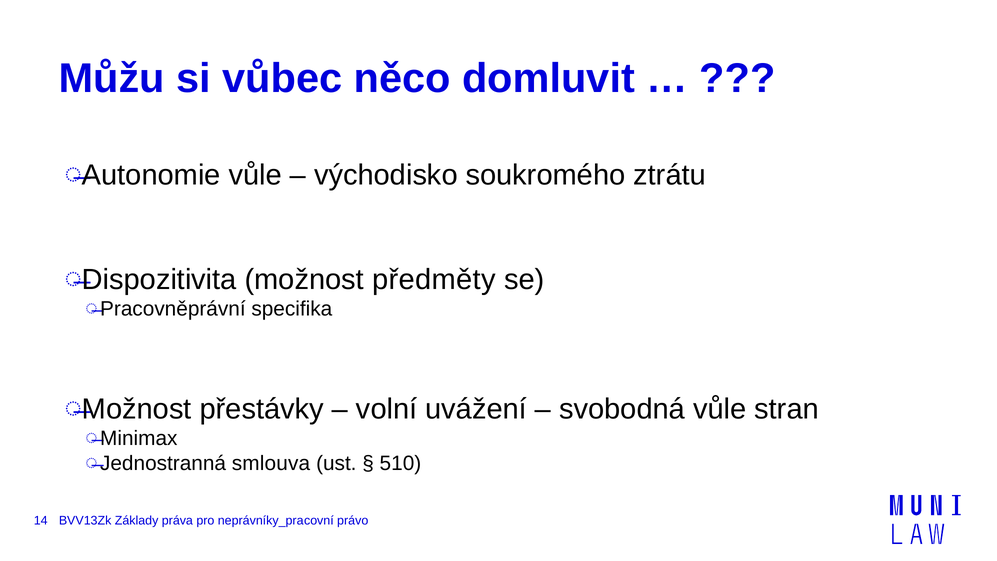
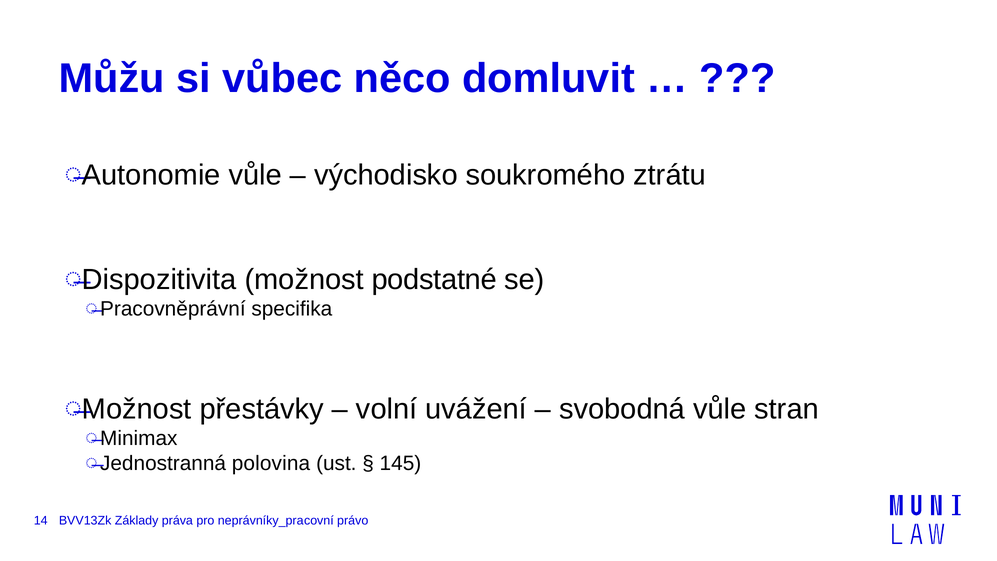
předměty: předměty -> podstatné
smlouva: smlouva -> polovina
510: 510 -> 145
